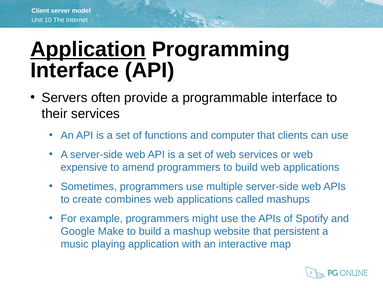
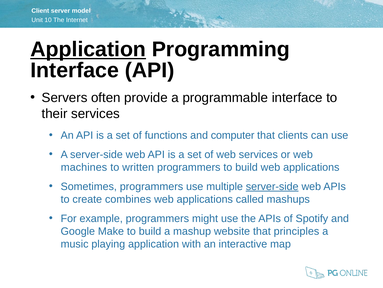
expensive: expensive -> machines
amend: amend -> written
server-side at (272, 186) underline: none -> present
persistent: persistent -> principles
